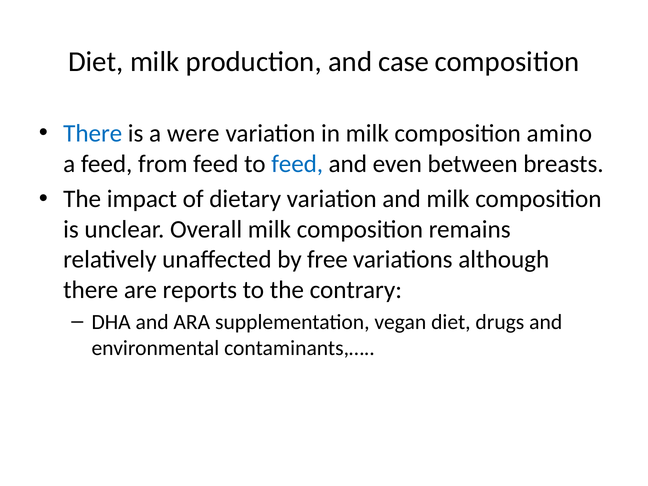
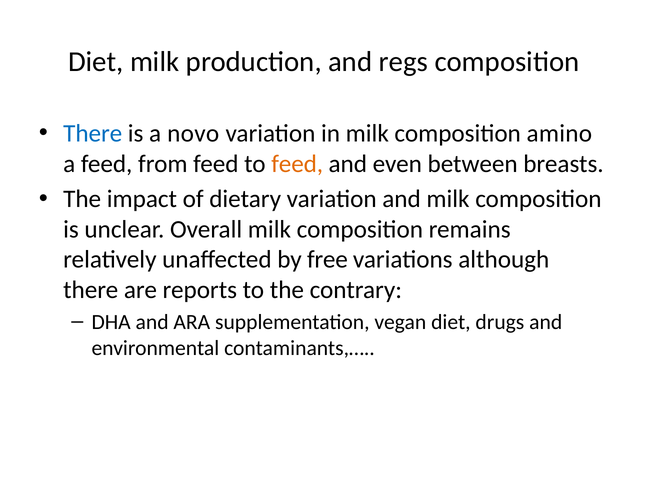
case: case -> regs
were: were -> novo
feed at (297, 164) colour: blue -> orange
